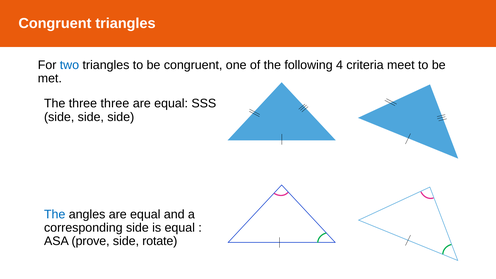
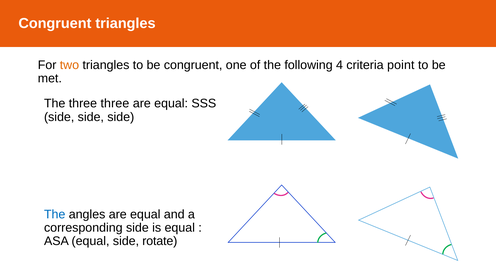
two colour: blue -> orange
meet: meet -> point
ASA prove: prove -> equal
